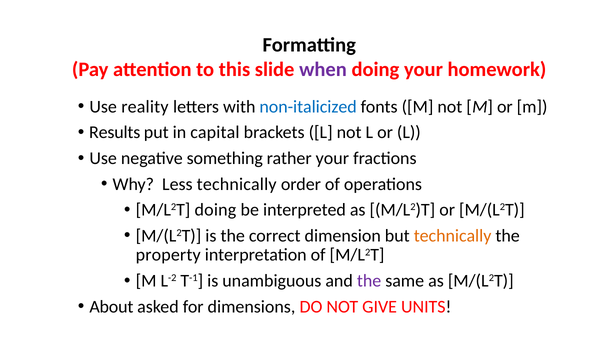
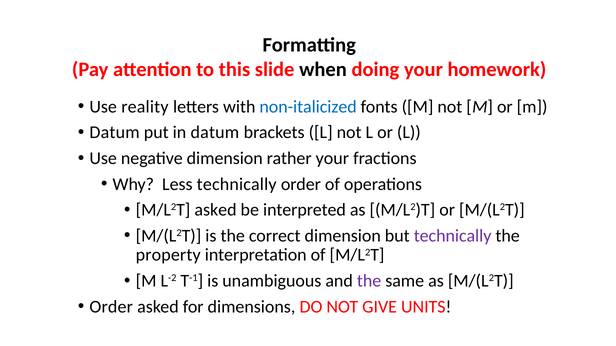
when colour: purple -> black
Results at (115, 133): Results -> Datum
in capital: capital -> datum
negative something: something -> dimension
M/L2T doing: doing -> asked
technically at (453, 236) colour: orange -> purple
About at (111, 307): About -> Order
